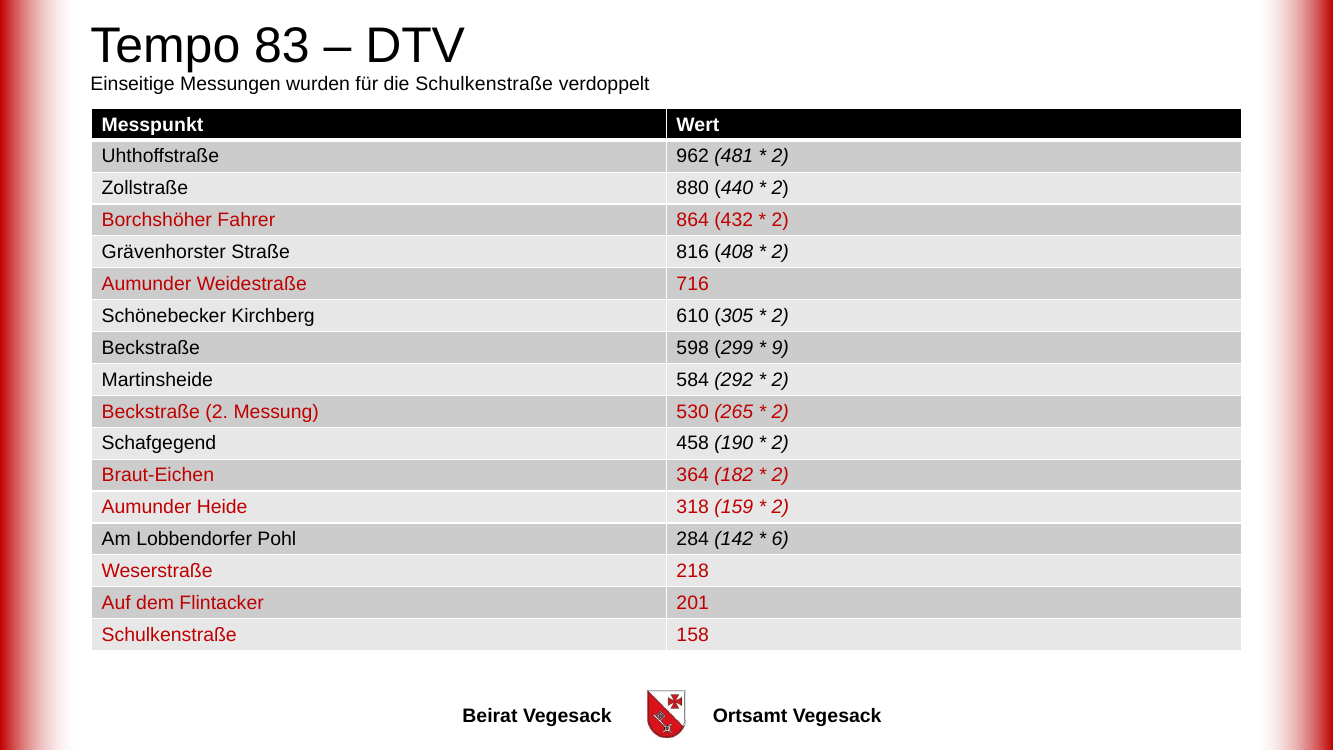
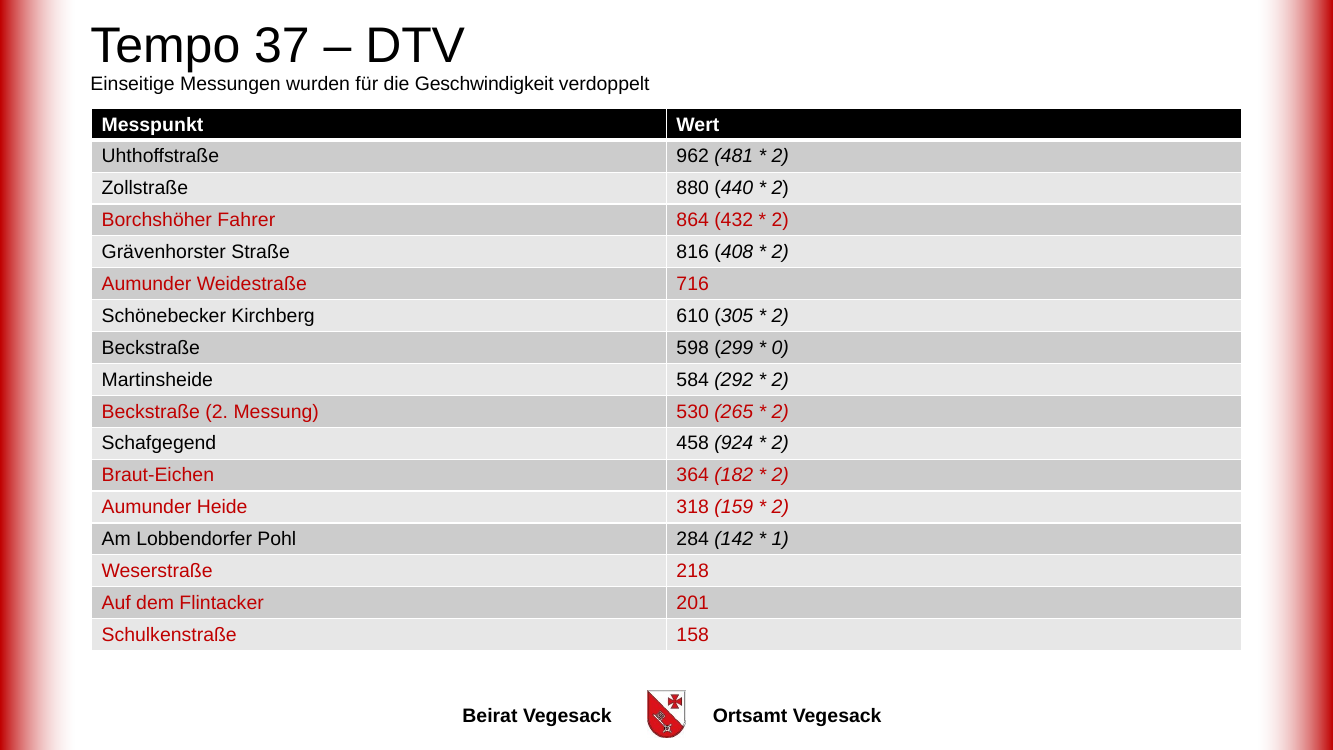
83: 83 -> 37
die Schulkenstraße: Schulkenstraße -> Geschwindigkeit
9: 9 -> 0
190: 190 -> 924
6: 6 -> 1
